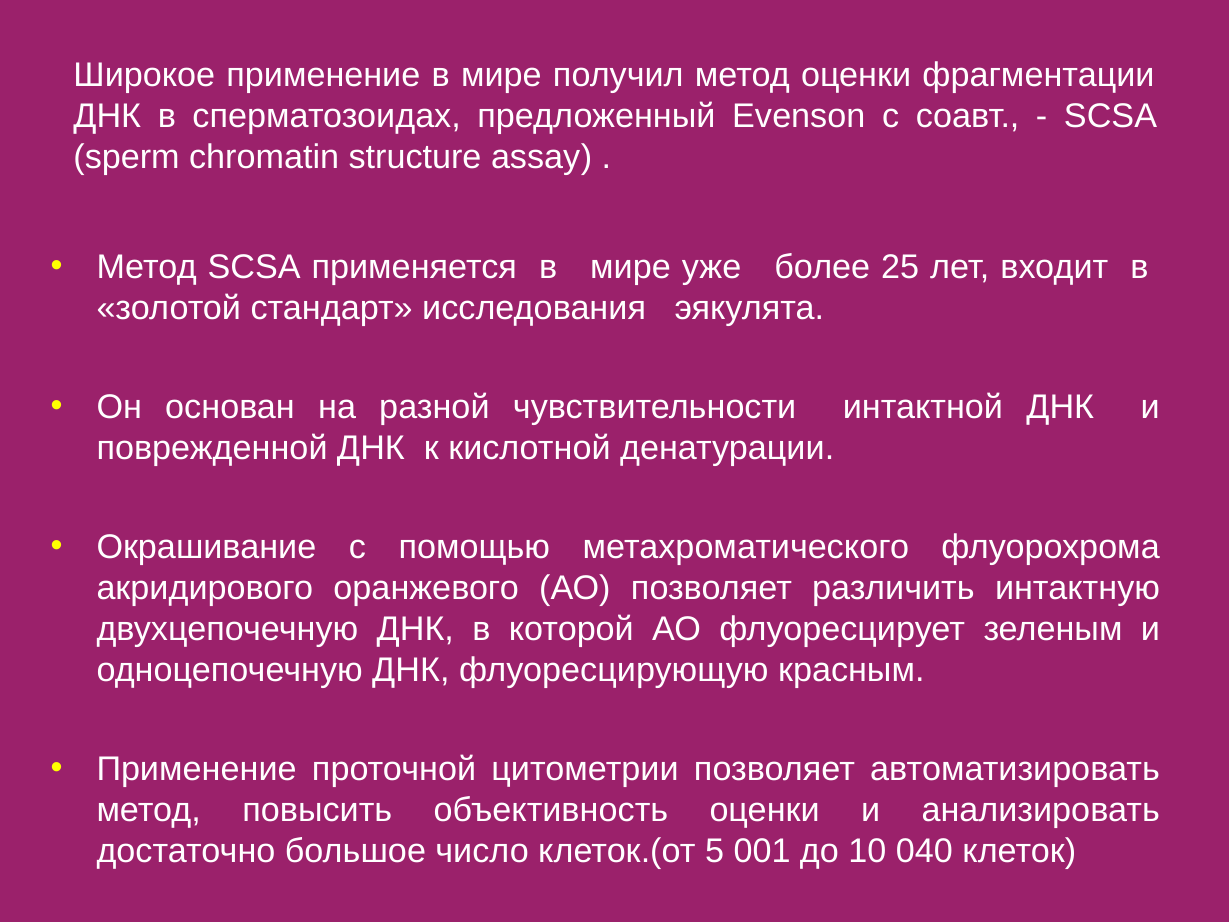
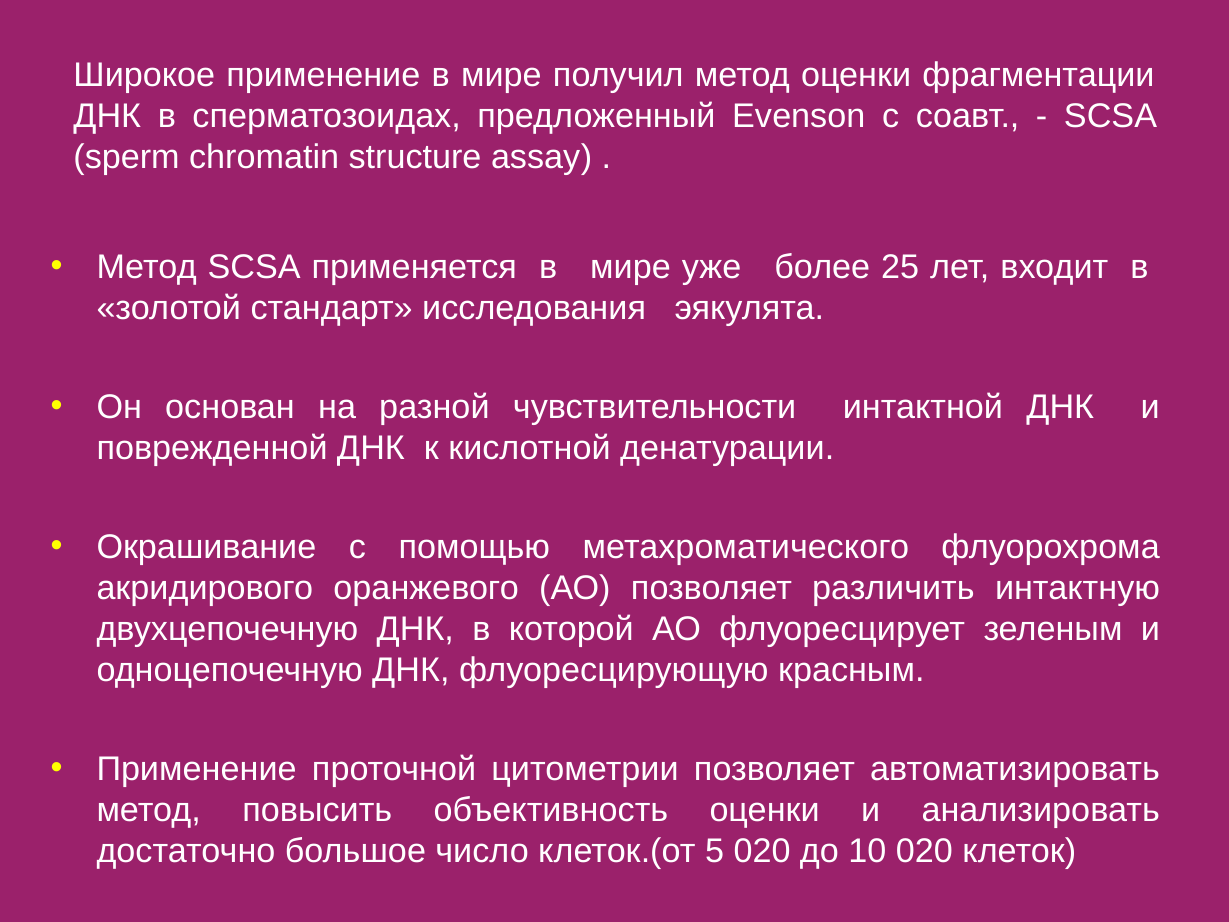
5 001: 001 -> 020
10 040: 040 -> 020
